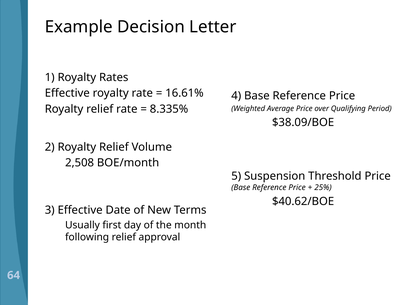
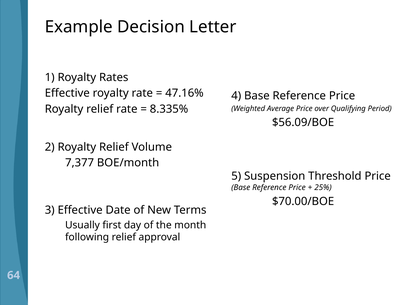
16.61%: 16.61% -> 47.16%
$38.09/BOE: $38.09/BOE -> $56.09/BOE
2,508: 2,508 -> 7,377
$40.62/BOE: $40.62/BOE -> $70.00/BOE
